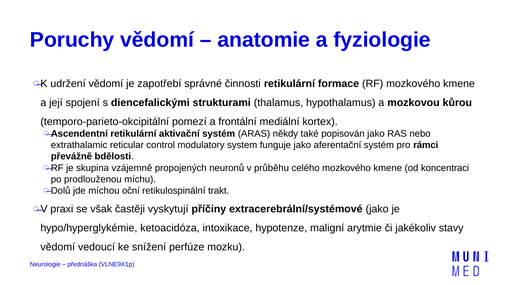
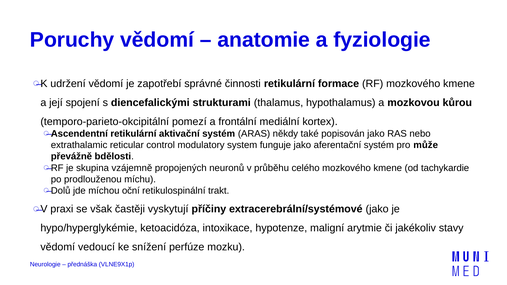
rámci: rámci -> může
koncentraci: koncentraci -> tachykardie
